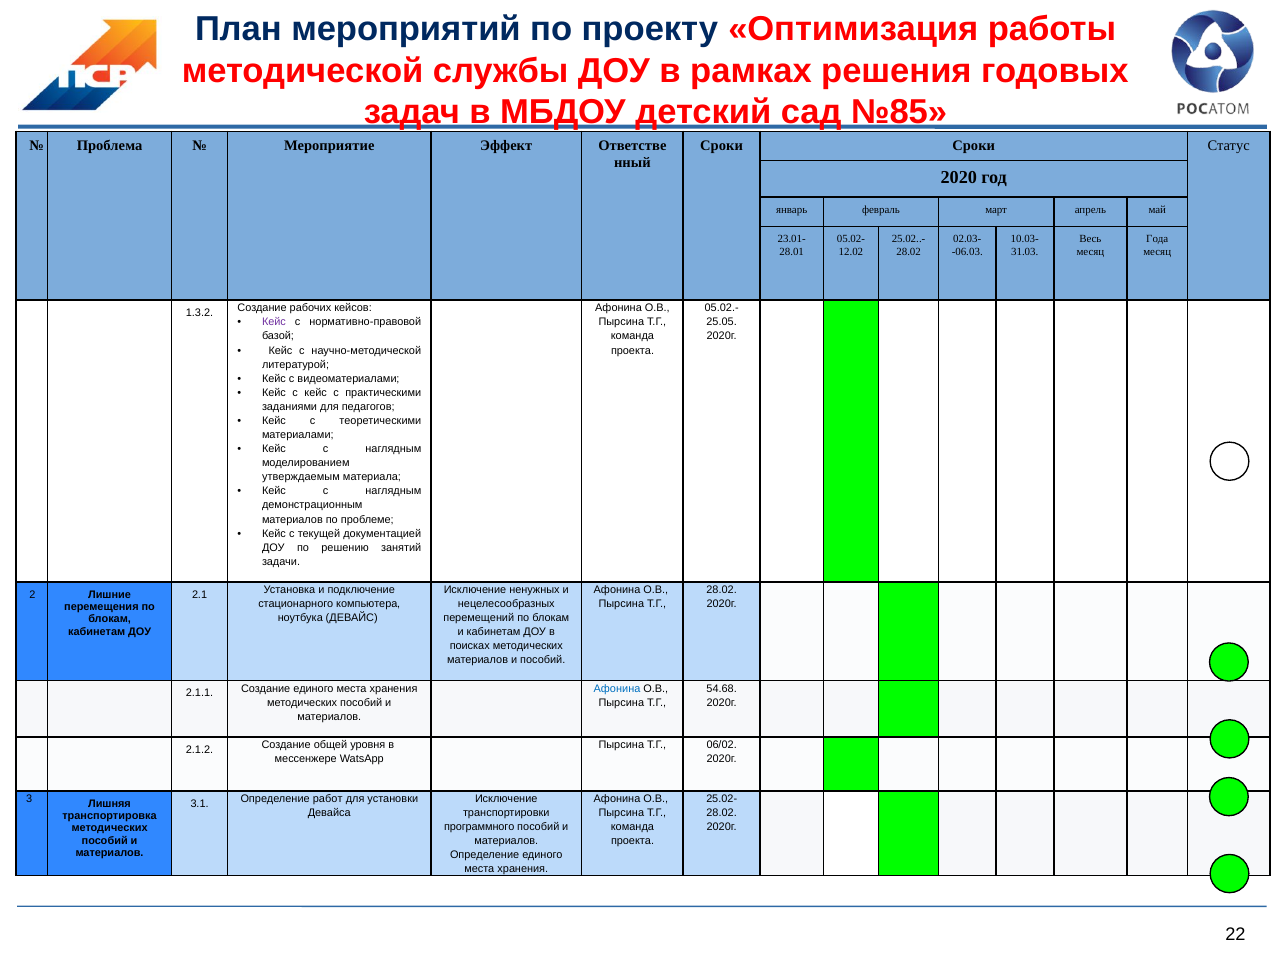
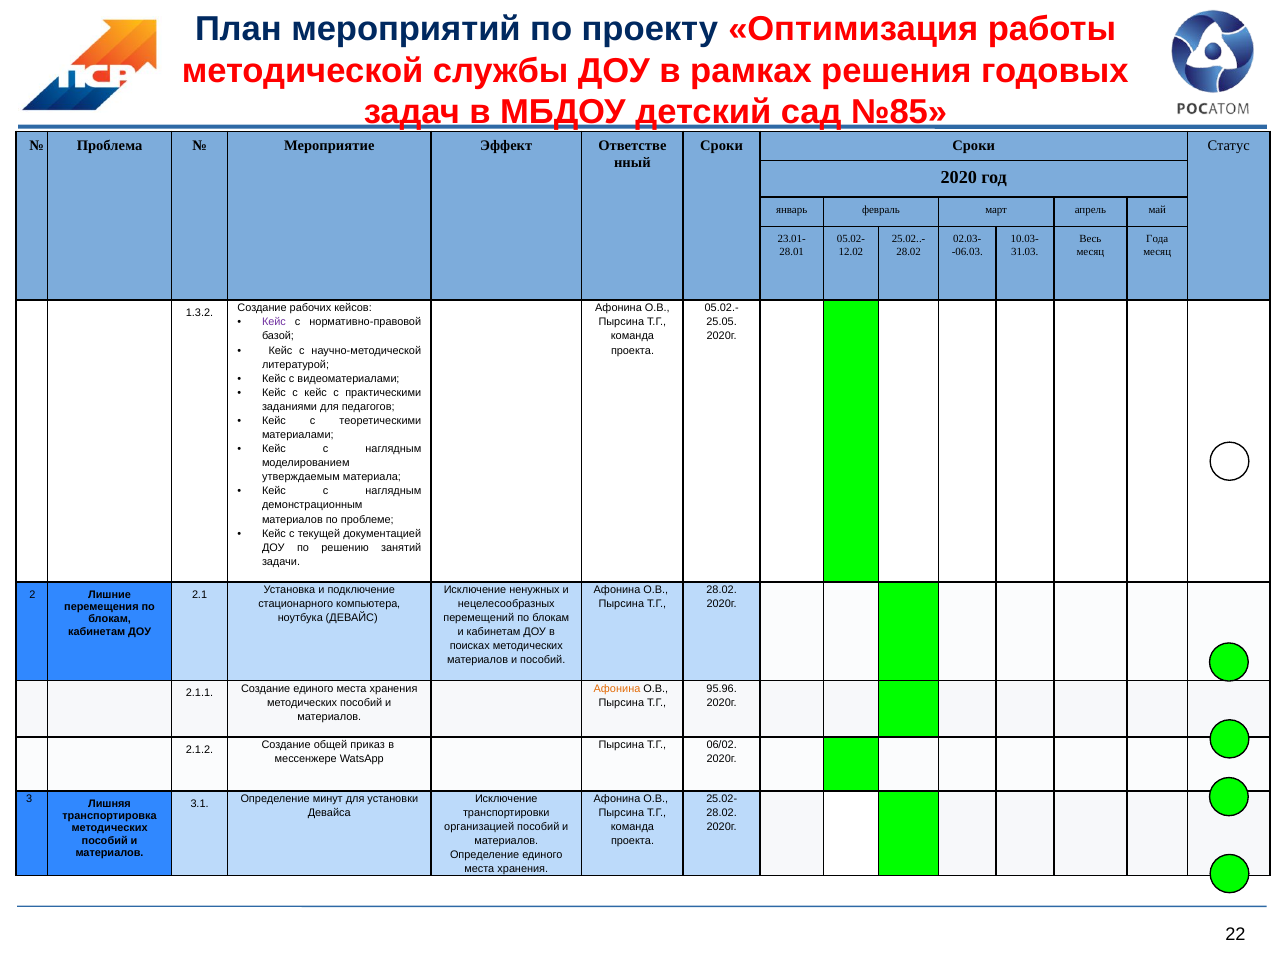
Афонина at (617, 689) colour: blue -> orange
54.68: 54.68 -> 95.96
уровня: уровня -> приказ
работ: работ -> минут
программного: программного -> организацией
